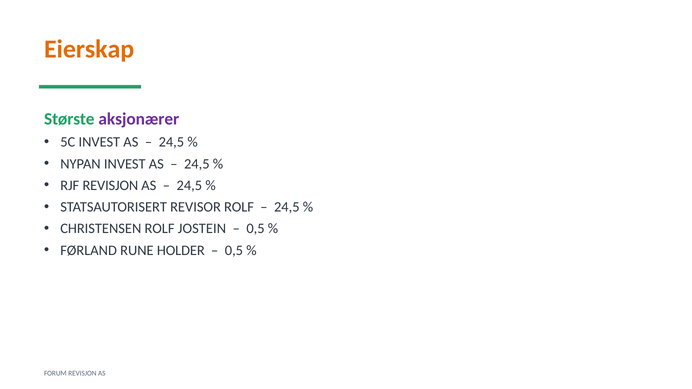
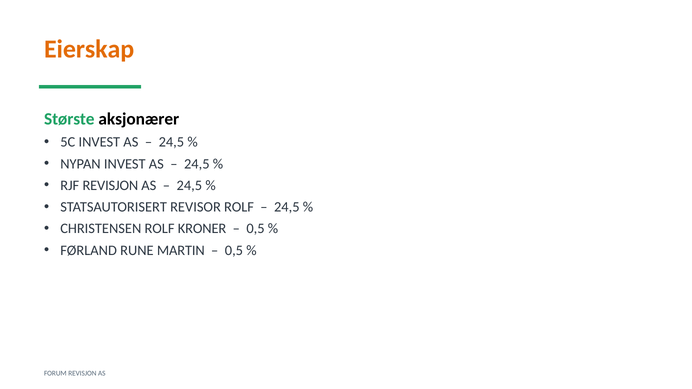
aksjonærer colour: purple -> black
JOSTEIN: JOSTEIN -> KRONER
HOLDER: HOLDER -> MARTIN
